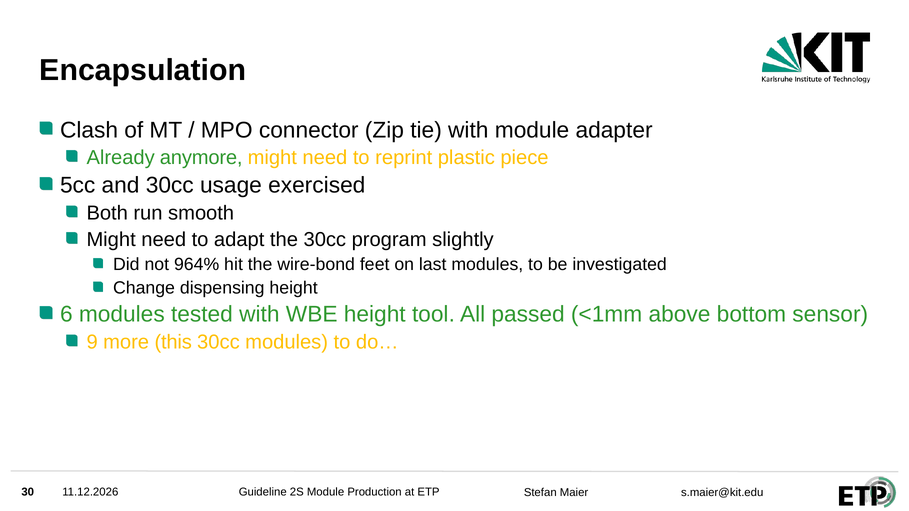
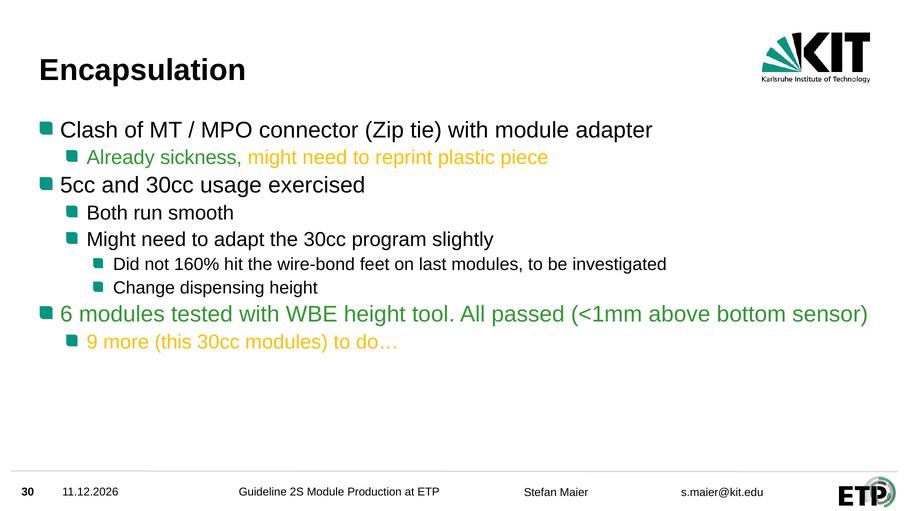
anymore: anymore -> sickness
964%: 964% -> 160%
